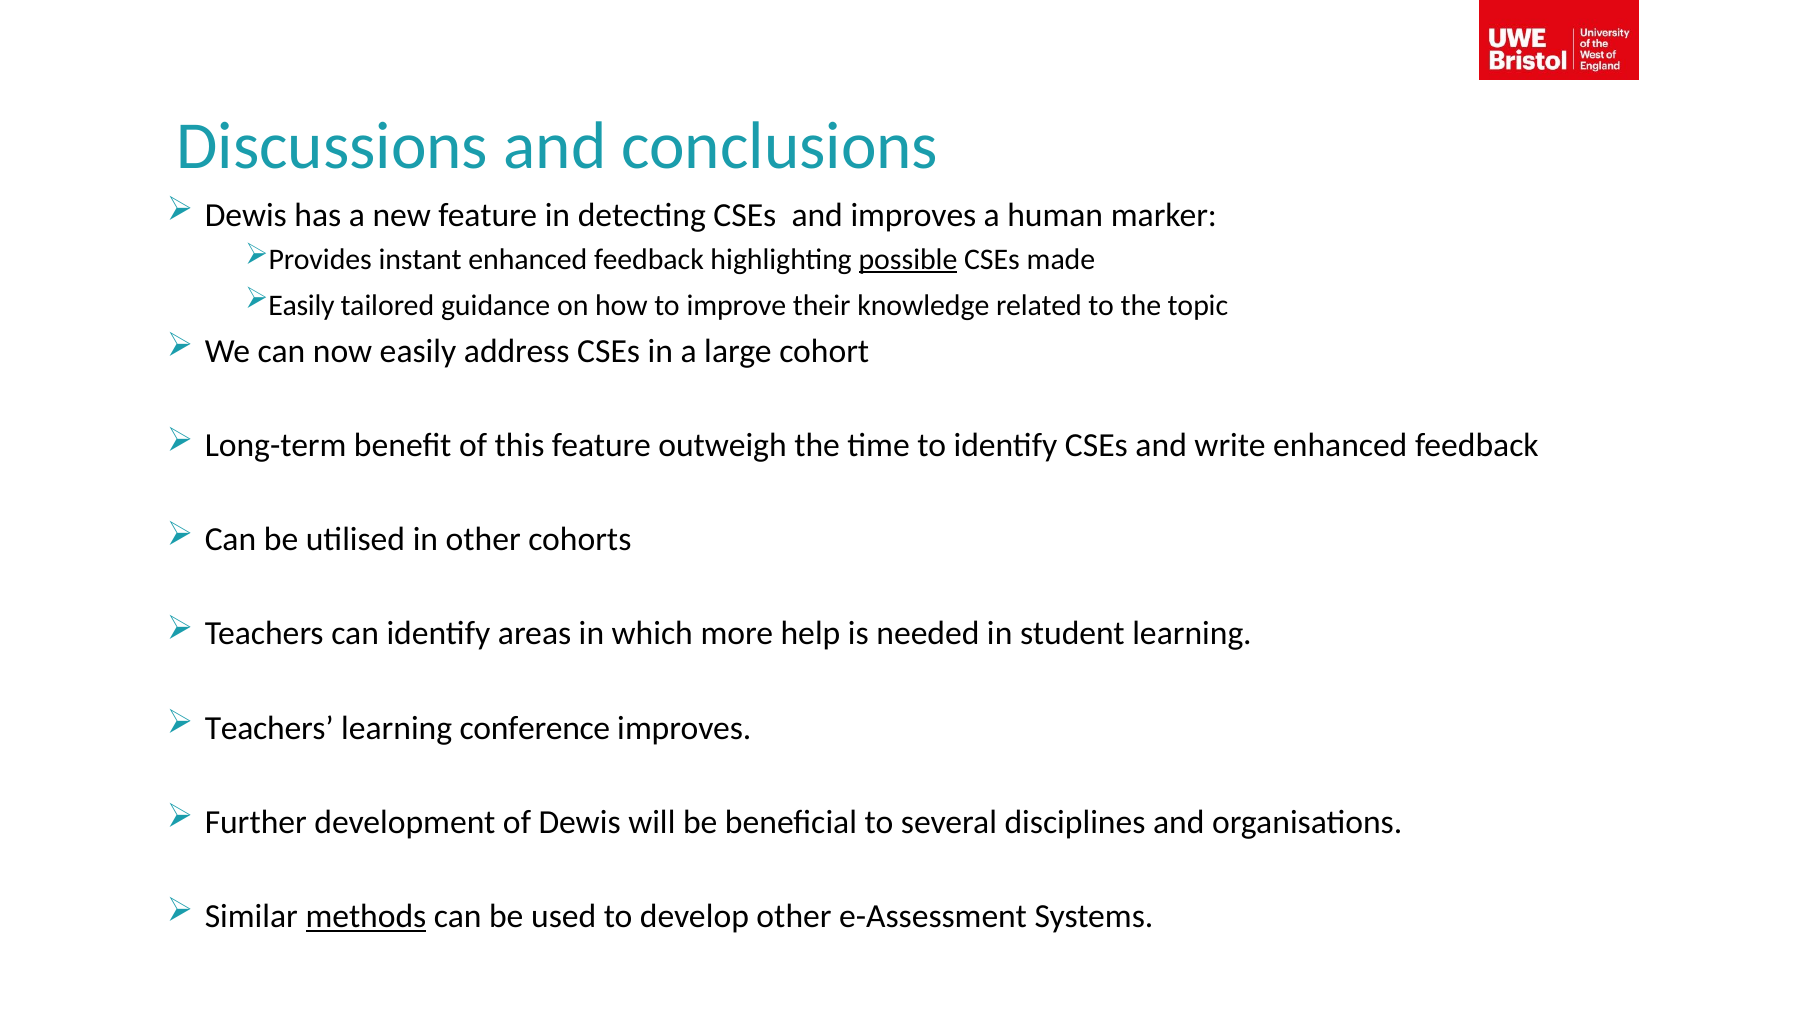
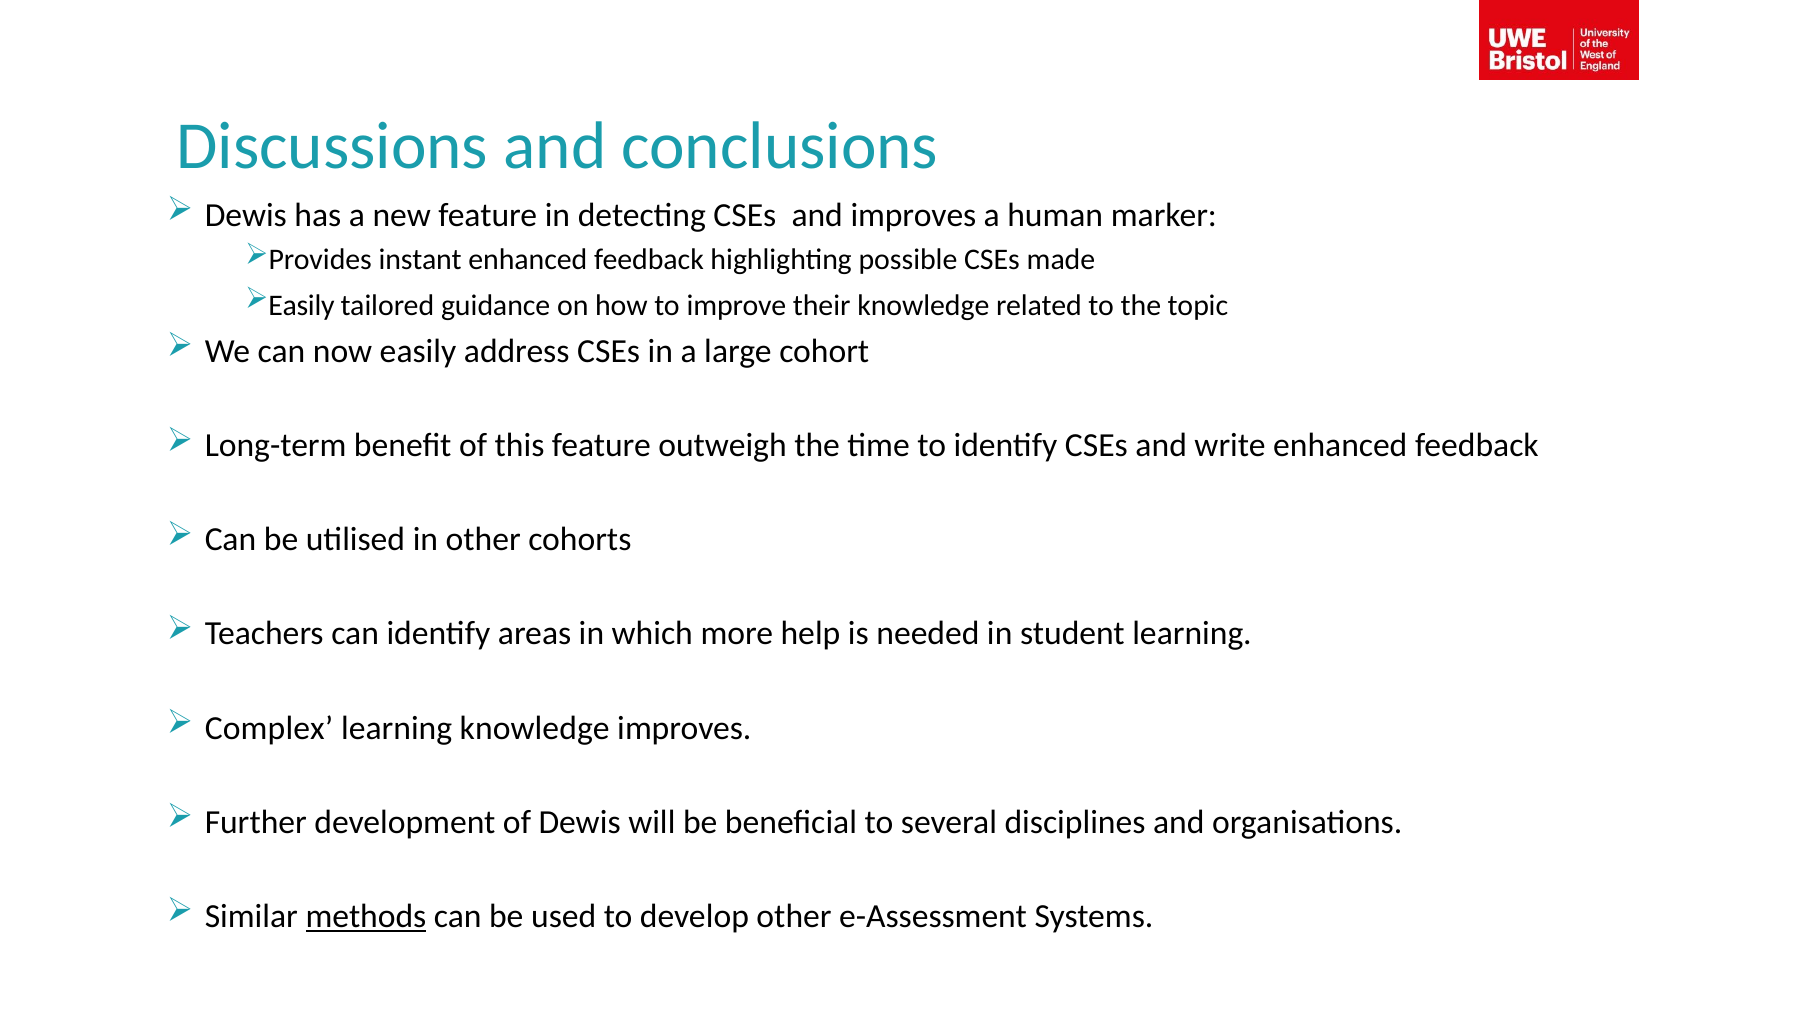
possible underline: present -> none
Teachers at (269, 728): Teachers -> Complex
learning conference: conference -> knowledge
